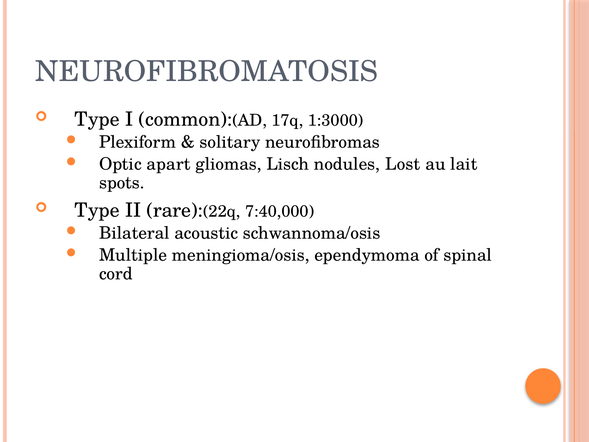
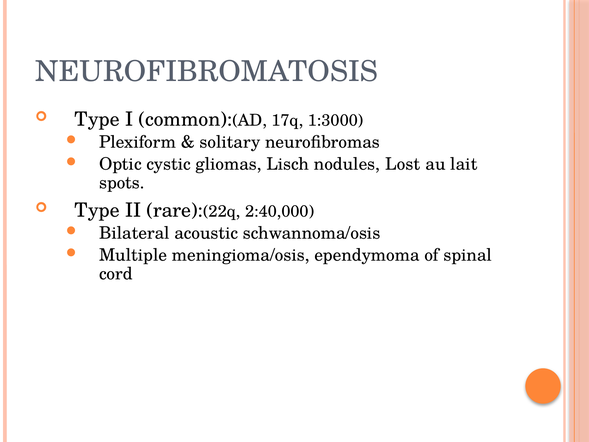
apart: apart -> cystic
7:40,000: 7:40,000 -> 2:40,000
